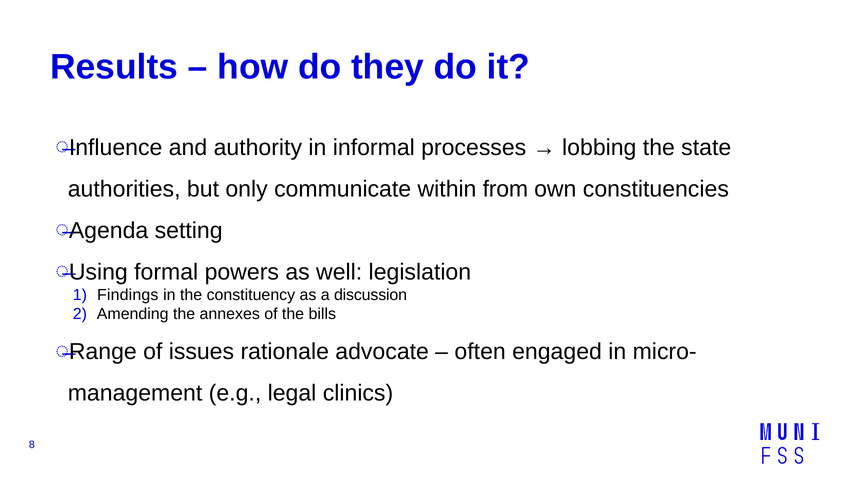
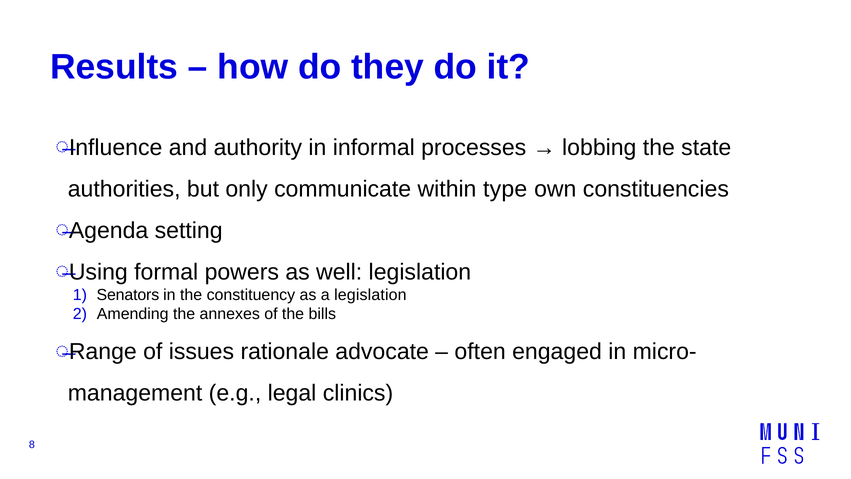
from: from -> type
Findings: Findings -> Senators
a discussion: discussion -> legislation
